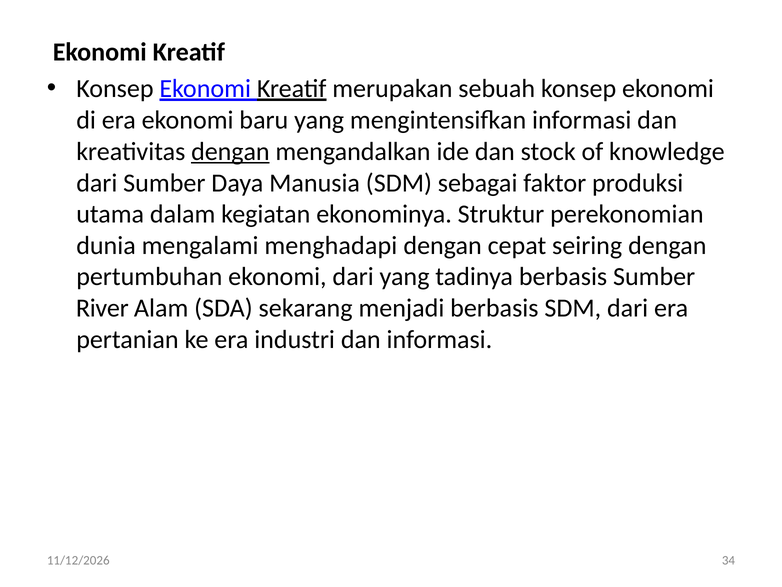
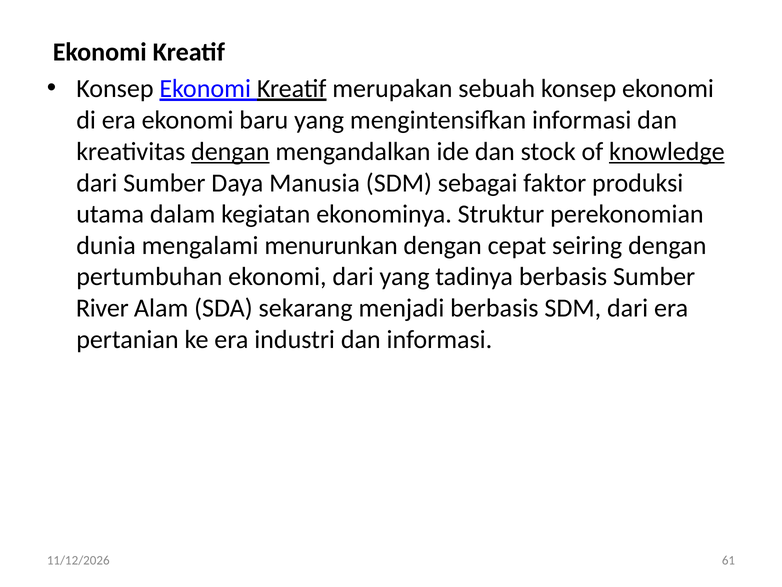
knowledge underline: none -> present
menghadapi: menghadapi -> menurunkan
34: 34 -> 61
